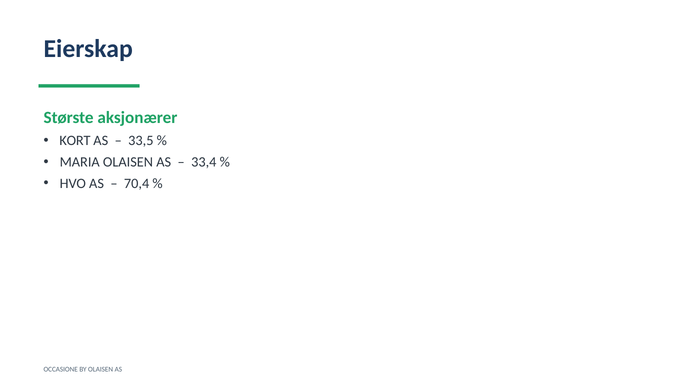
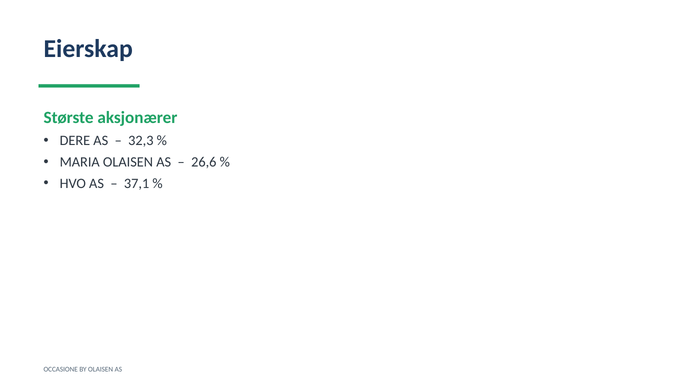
KORT: KORT -> DERE
33,5: 33,5 -> 32,3
33,4: 33,4 -> 26,6
70,4: 70,4 -> 37,1
